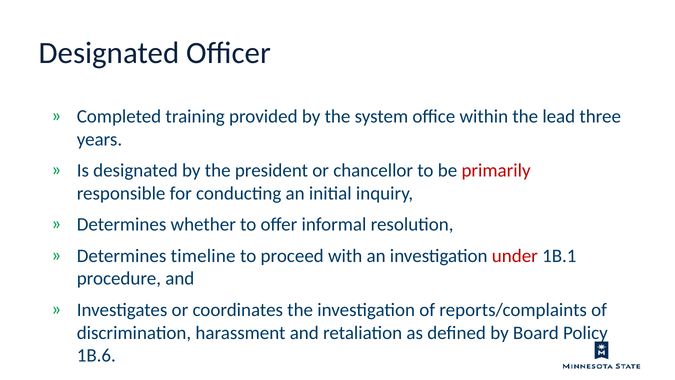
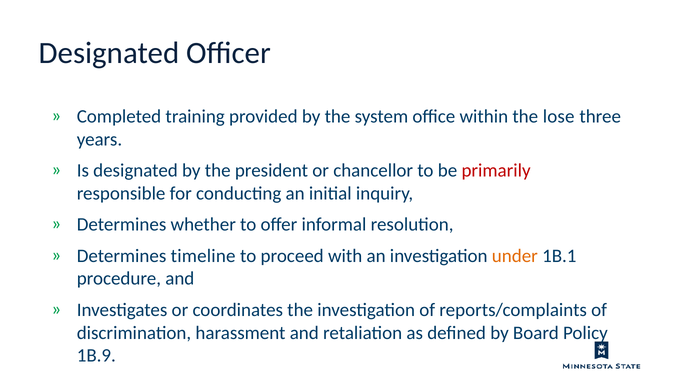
lead: lead -> lose
under colour: red -> orange
1B.6: 1B.6 -> 1B.9
